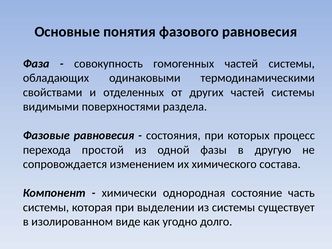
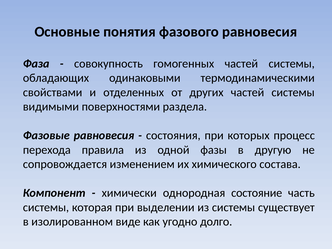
простой: простой -> правила
